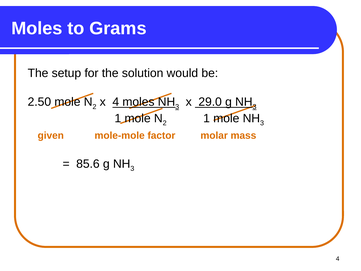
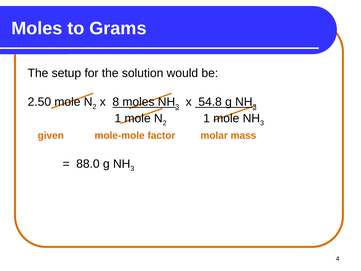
x 4: 4 -> 8
29.0: 29.0 -> 54.8
85.6: 85.6 -> 88.0
